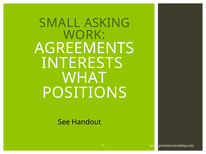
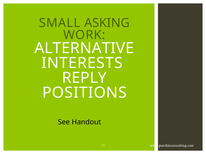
AGREEMENTS: AGREEMENTS -> ALTERNATIVE
WHAT: WHAT -> REPLY
